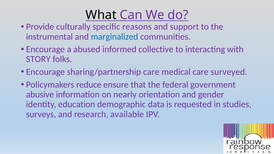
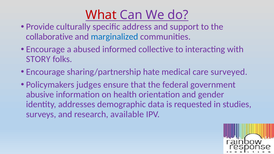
What colour: black -> red
reasons: reasons -> address
instrumental: instrumental -> collaborative
sharing/partnership care: care -> hate
reduce: reduce -> judges
nearly: nearly -> health
education: education -> addresses
